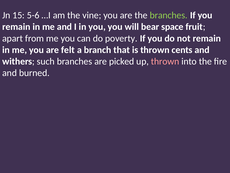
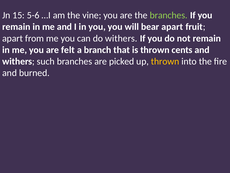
bear space: space -> apart
do poverty: poverty -> withers
thrown at (165, 61) colour: pink -> yellow
